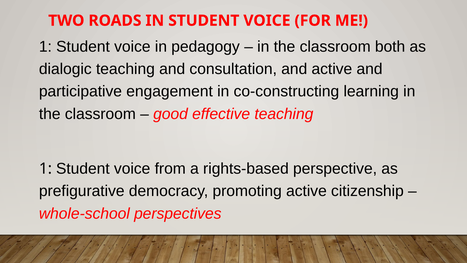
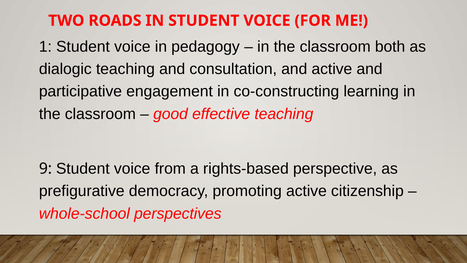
1 at (45, 168): 1 -> 9
